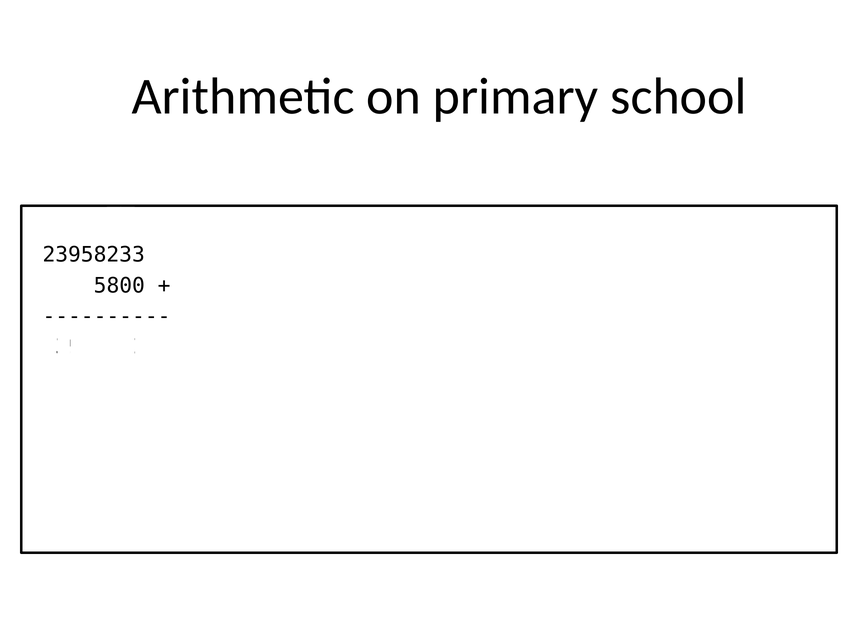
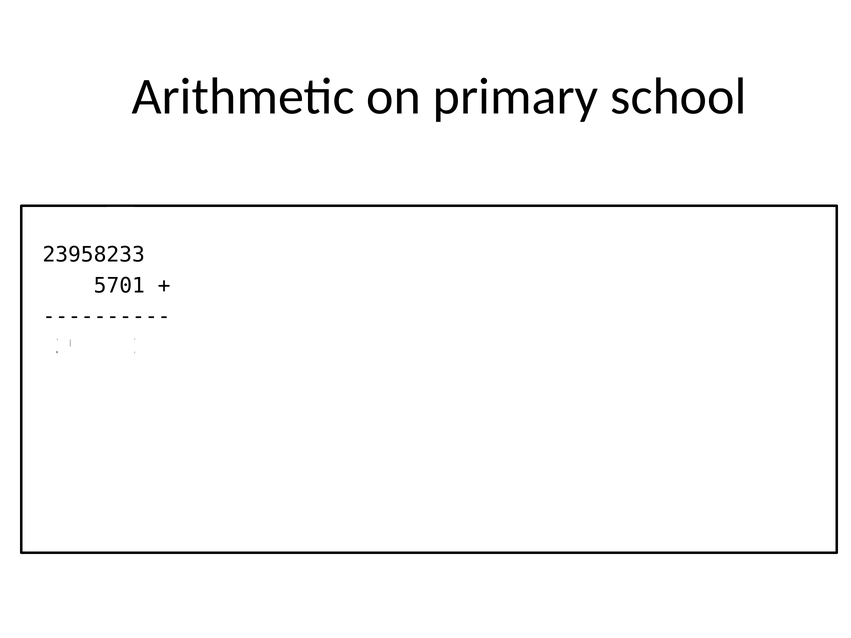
5800: 5800 -> 5701
